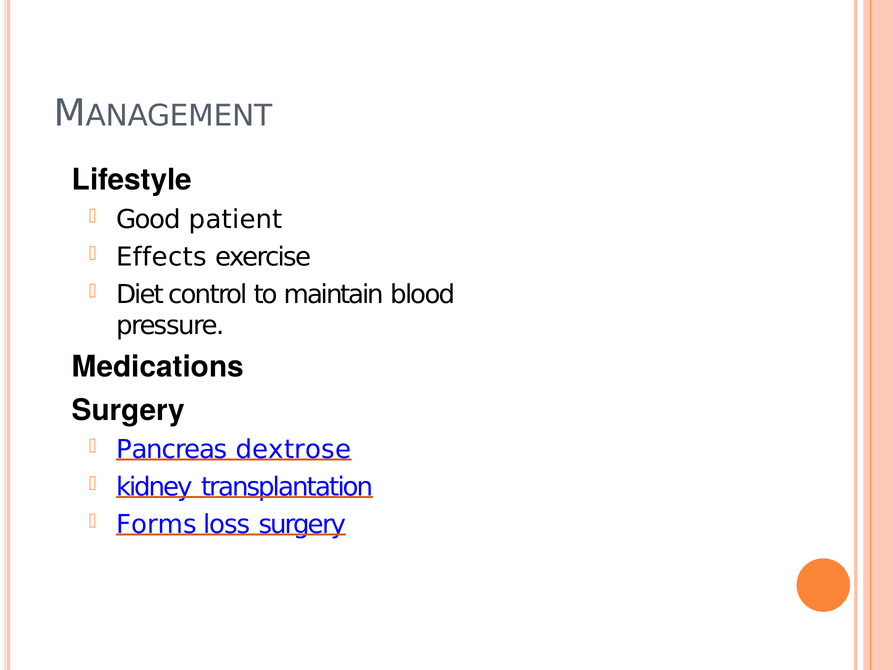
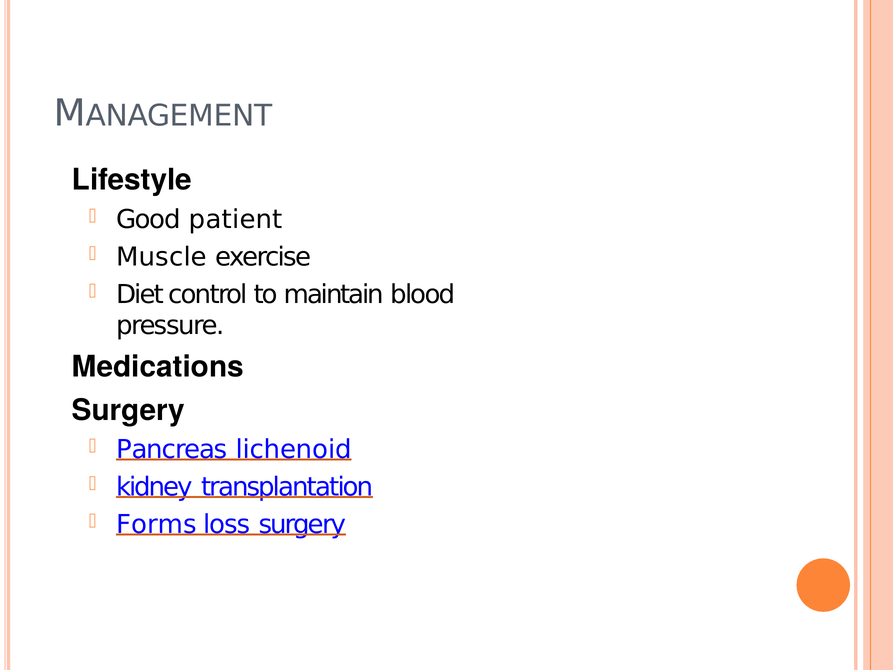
Effects: Effects -> Muscle
dextrose: dextrose -> lichenoid
